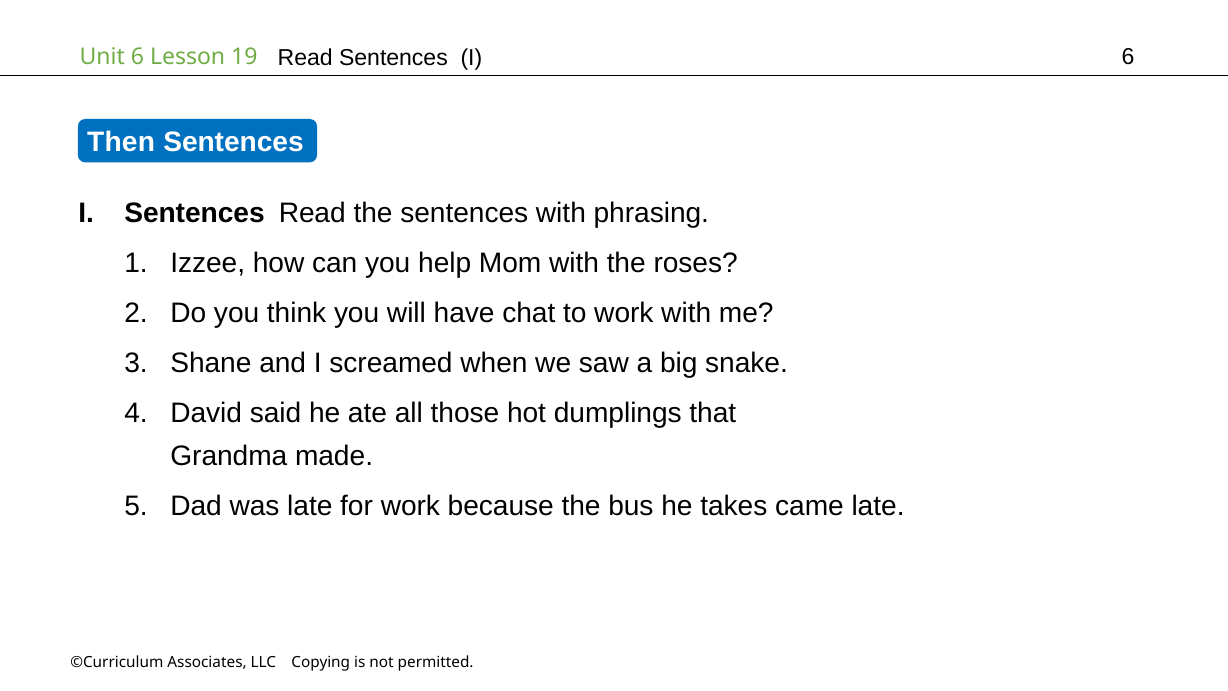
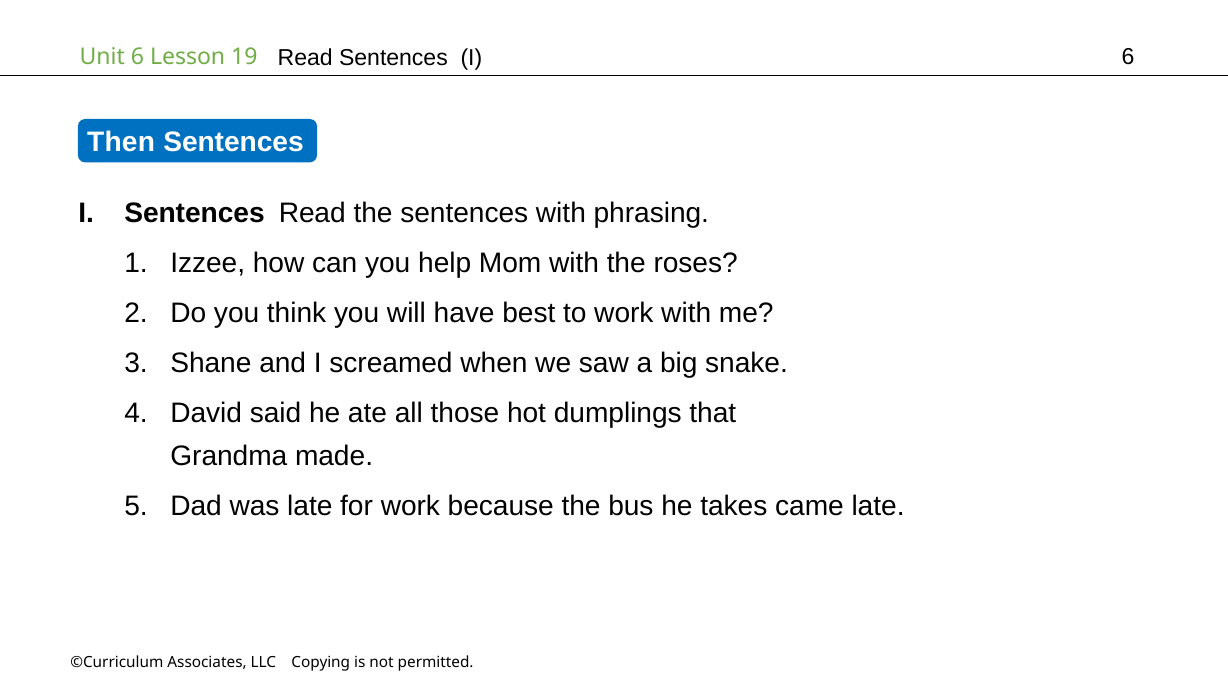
chat: chat -> best
